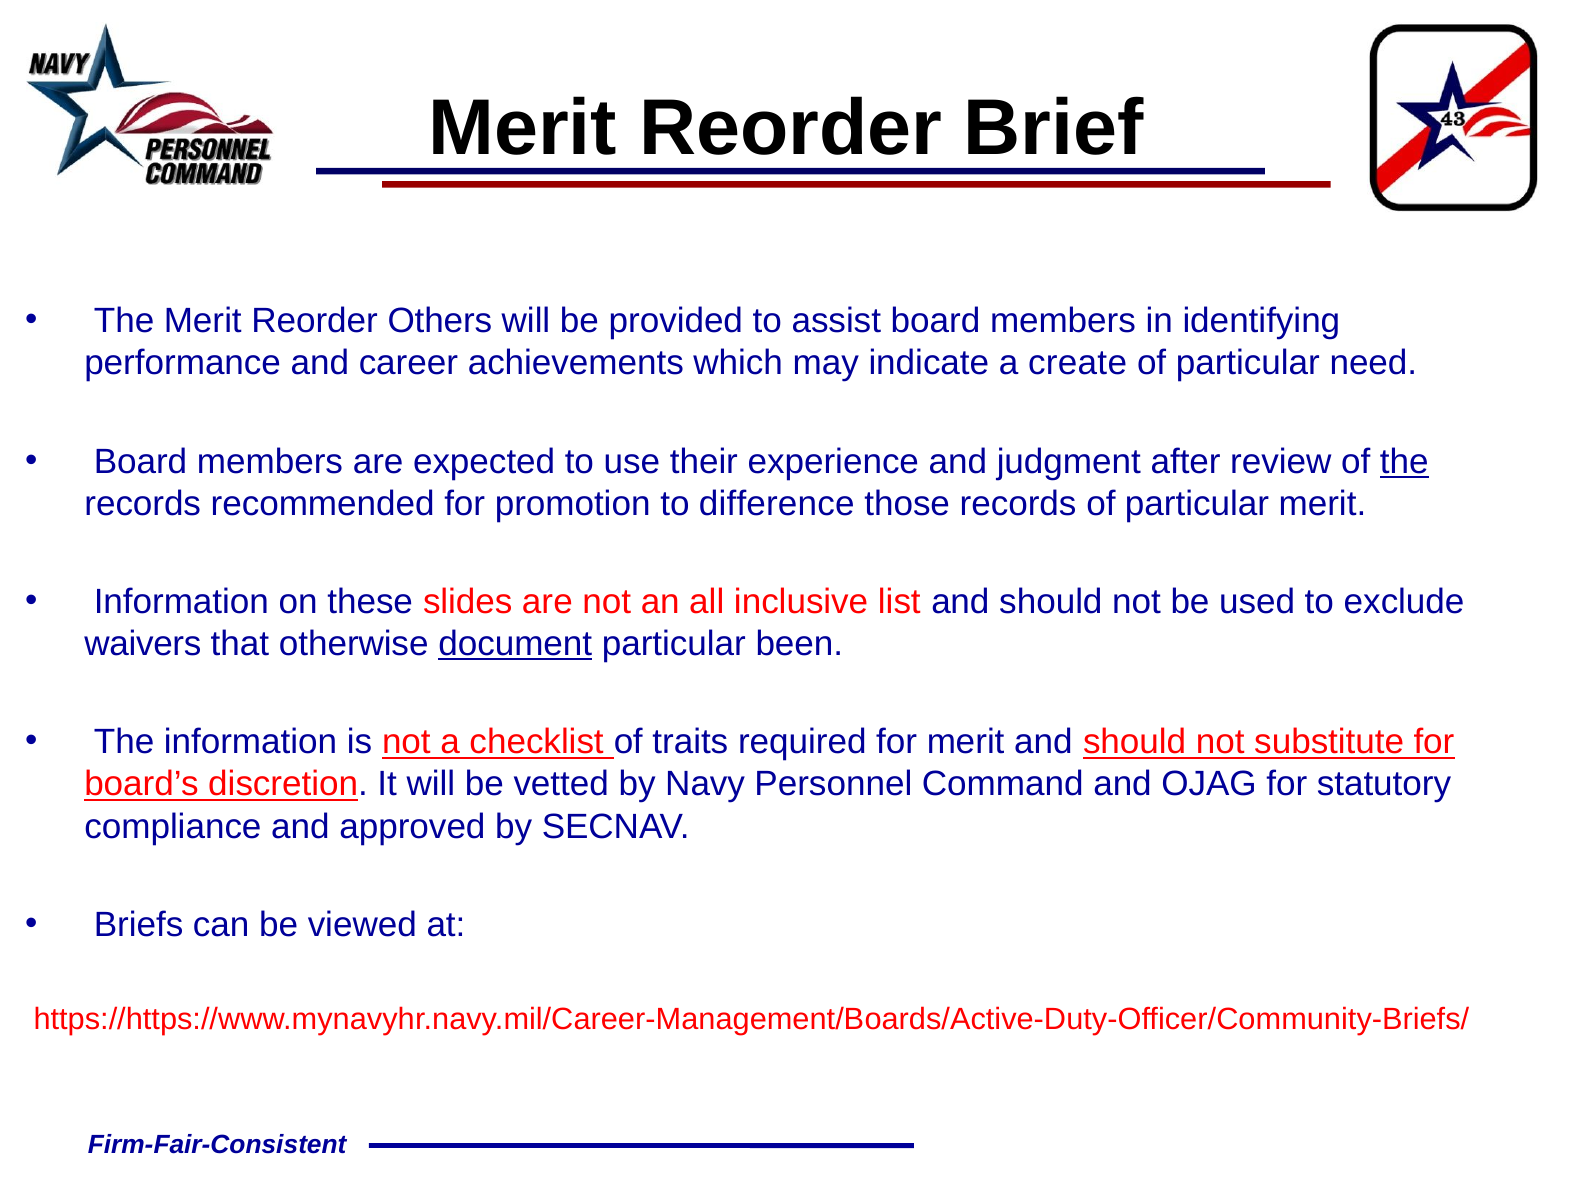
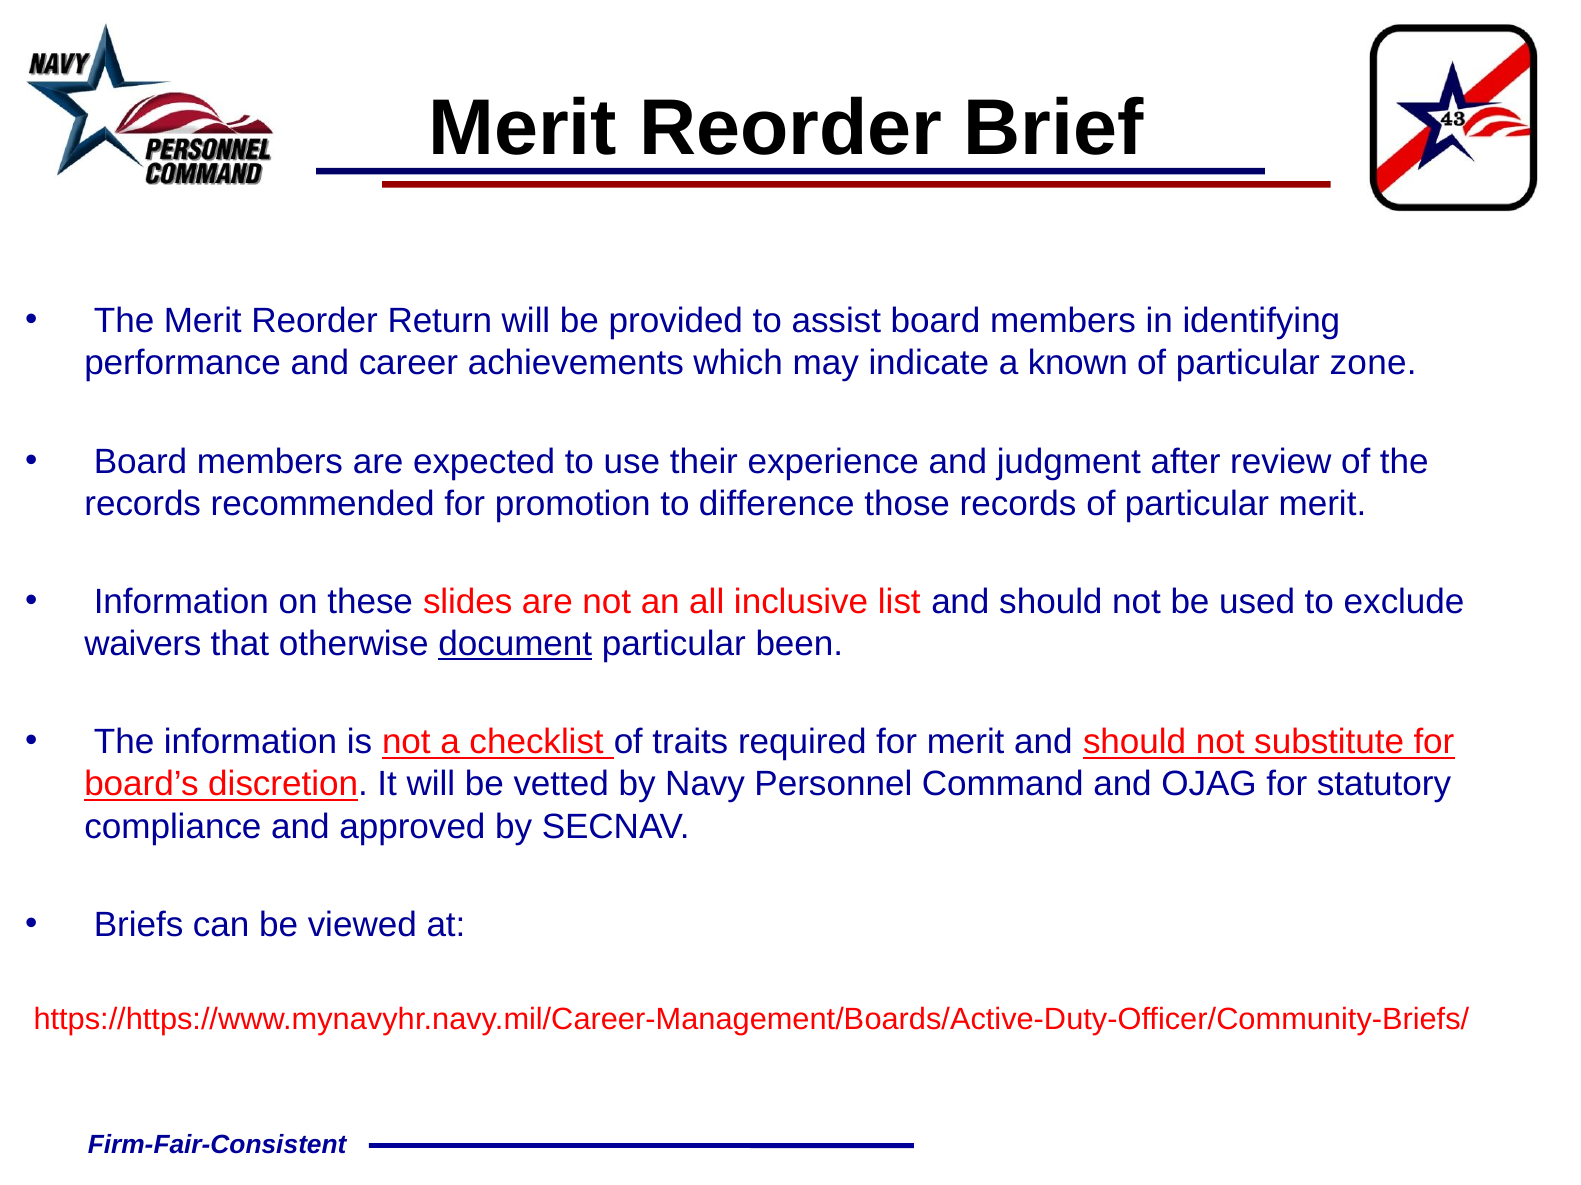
Others: Others -> Return
create: create -> known
need: need -> zone
the at (1404, 462) underline: present -> none
